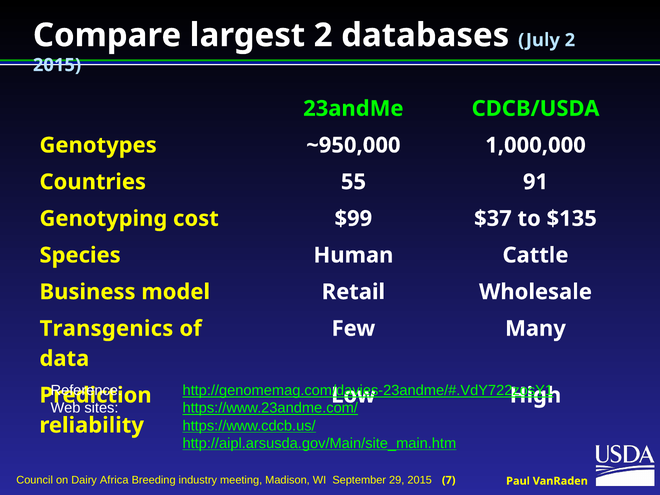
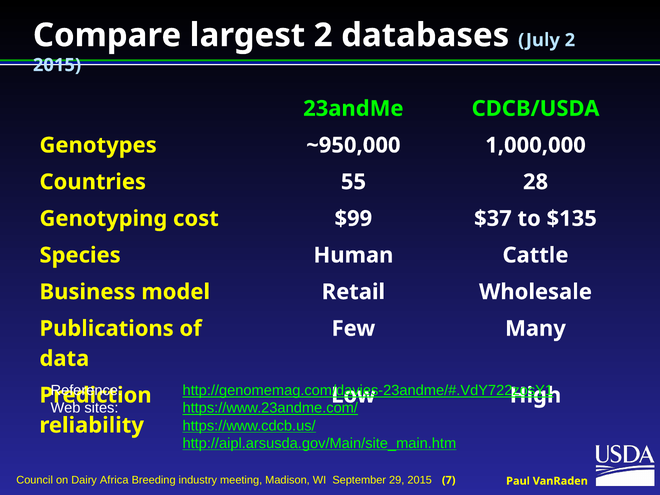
91: 91 -> 28
Transgenics: Transgenics -> Publications
